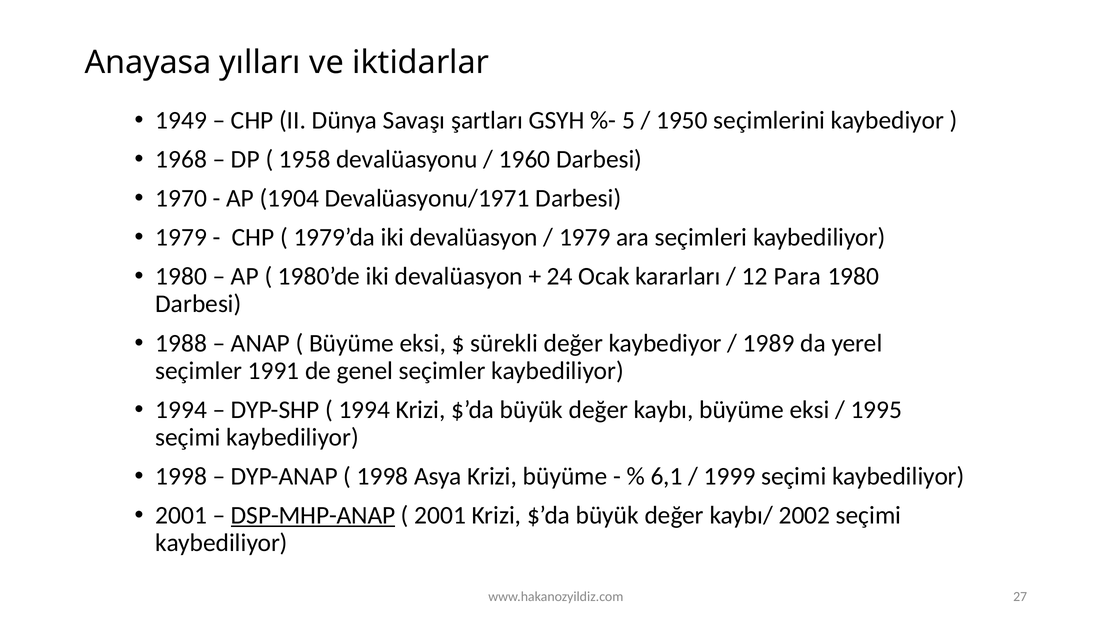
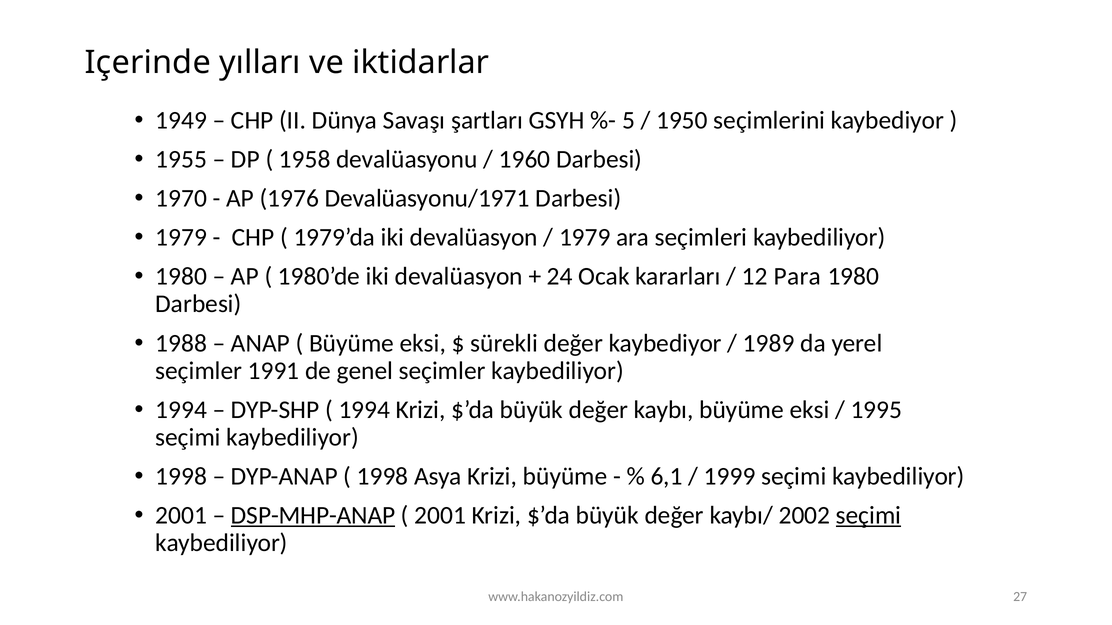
Anayasa: Anayasa -> Içerinde
1968: 1968 -> 1955
1904: 1904 -> 1976
seçimi at (869, 516) underline: none -> present
